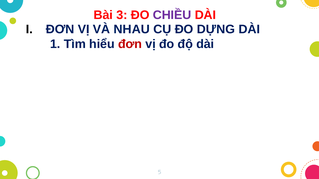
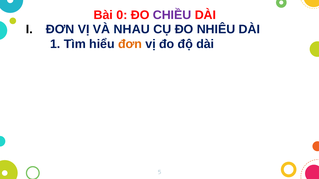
3: 3 -> 0
DỰNG: DỰNG -> NHIÊU
đơn at (130, 44) colour: red -> orange
